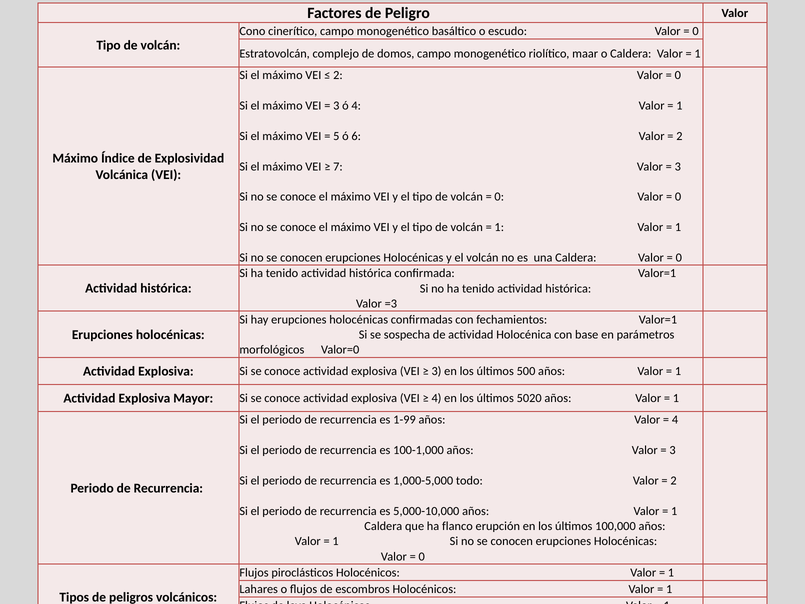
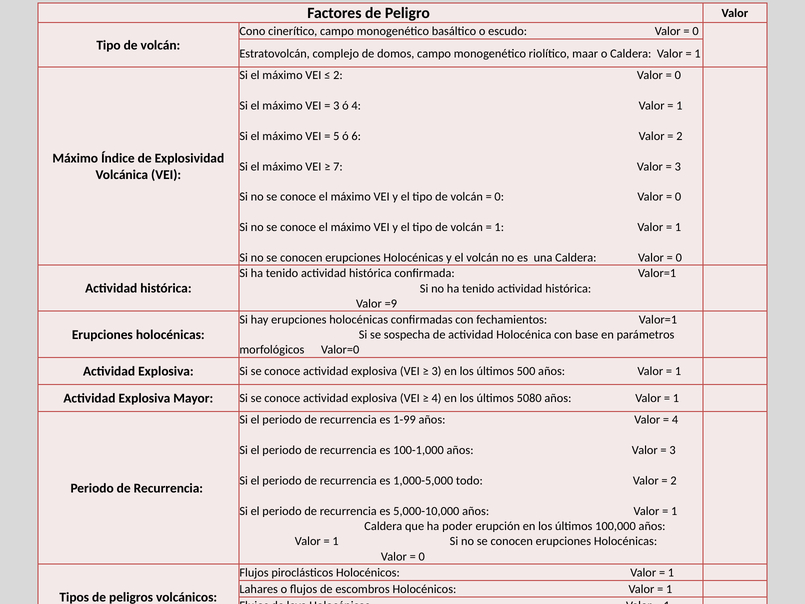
=3: =3 -> =9
5020: 5020 -> 5080
ha flanco: flanco -> poder
